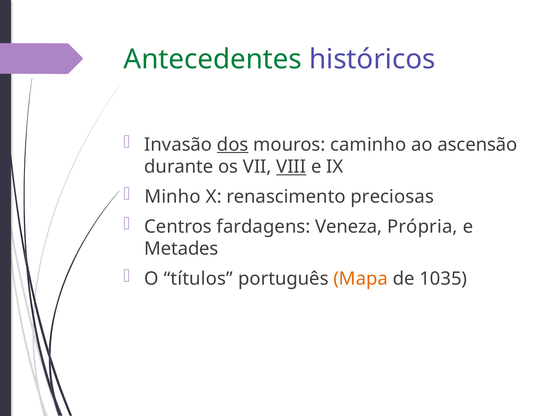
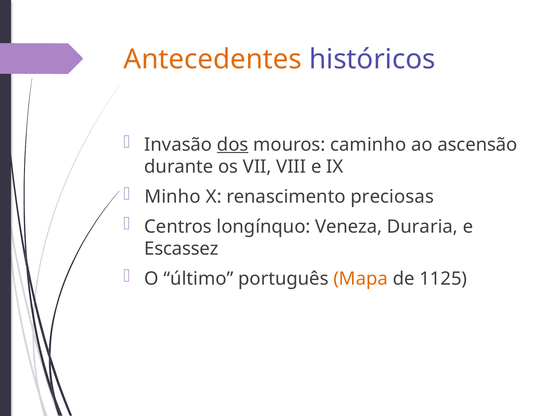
Antecedentes colour: green -> orange
VIII underline: present -> none
fardagens: fardagens -> longínquo
Própria: Própria -> Duraria
Metades: Metades -> Escassez
títulos: títulos -> último
1035: 1035 -> 1125
